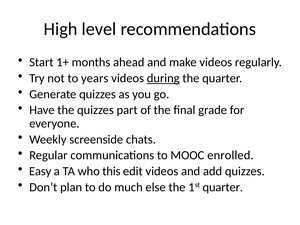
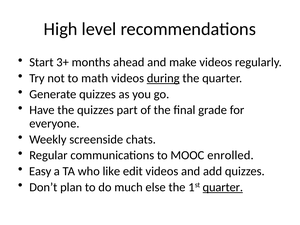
1+: 1+ -> 3+
years: years -> math
this: this -> like
quarter at (223, 187) underline: none -> present
